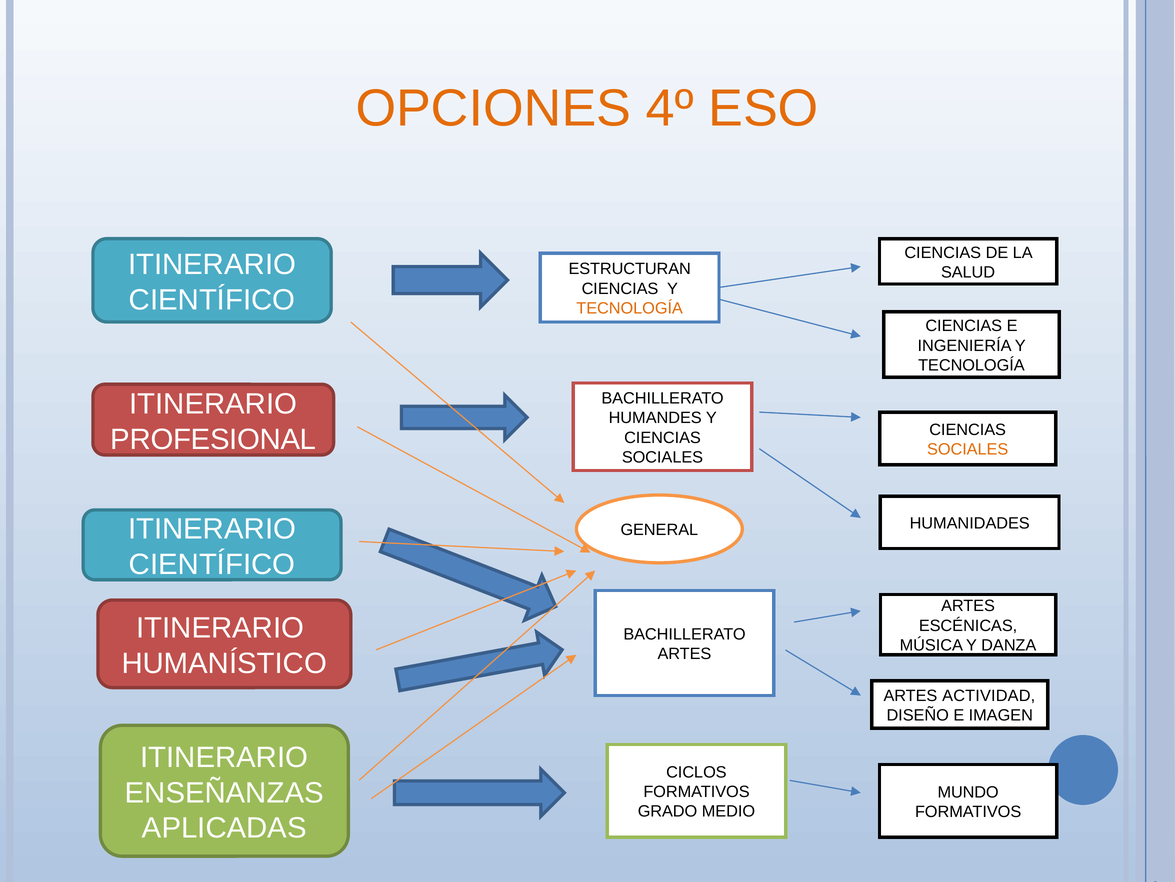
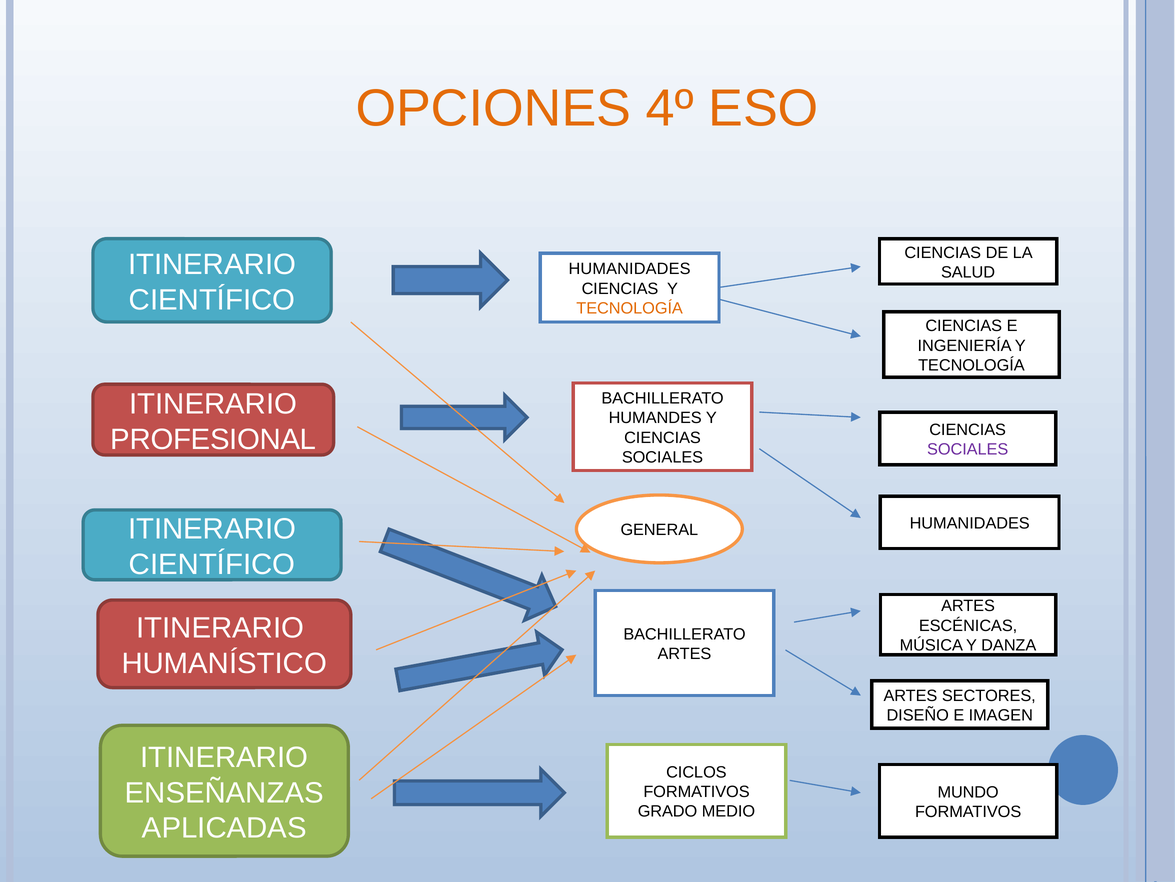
ESTRUCTURAN at (630, 269): ESTRUCTURAN -> HUMANIDADES
SOCIALES at (968, 449) colour: orange -> purple
ACTIVIDAD: ACTIVIDAD -> SECTORES
